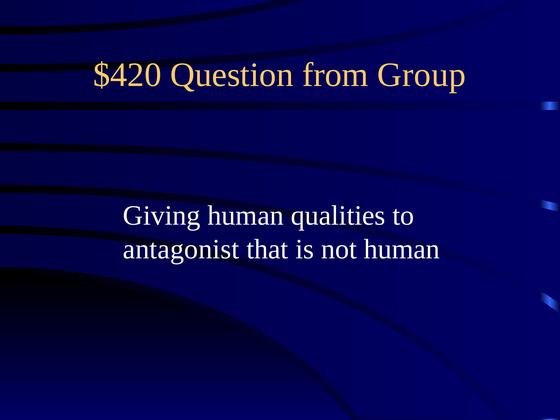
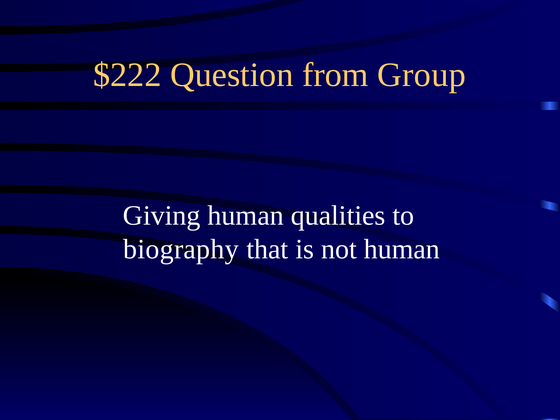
$420: $420 -> $222
antagonist: antagonist -> biography
